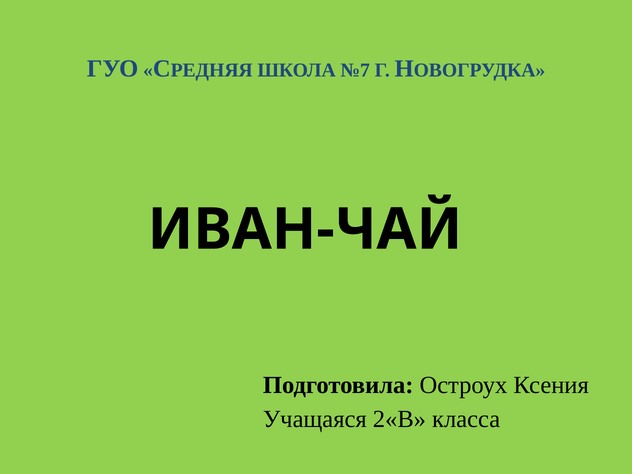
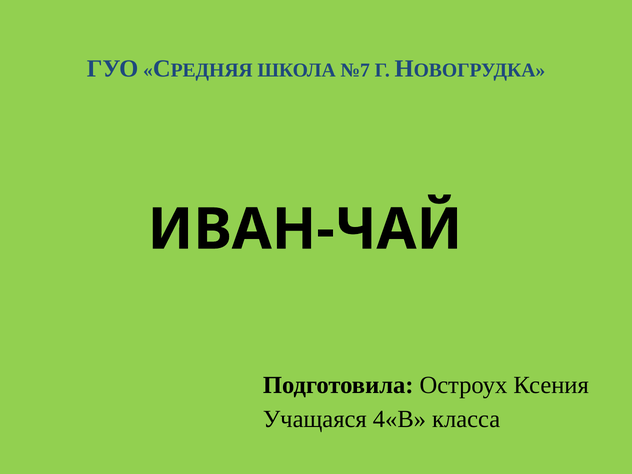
2«В: 2«В -> 4«В
